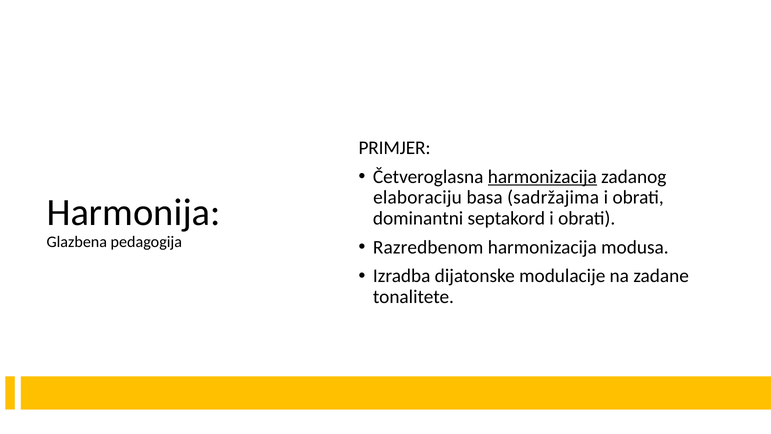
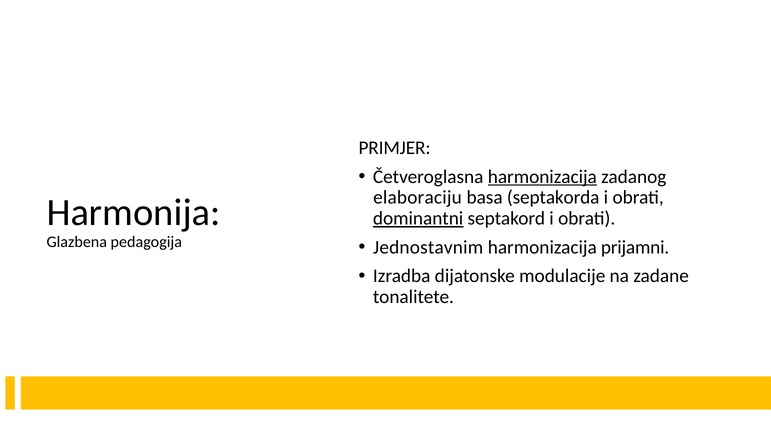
sadržajima: sadržajima -> septakorda
dominantni underline: none -> present
Razredbenom: Razredbenom -> Jednostavnim
modusa: modusa -> prijamni
